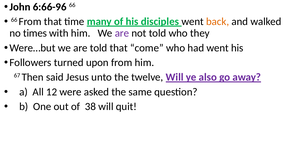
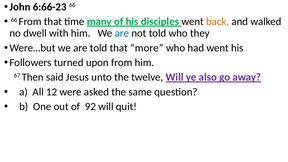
6:66-96: 6:66-96 -> 6:66-23
times: times -> dwell
are at (122, 33) colour: purple -> blue
come: come -> more
38: 38 -> 92
